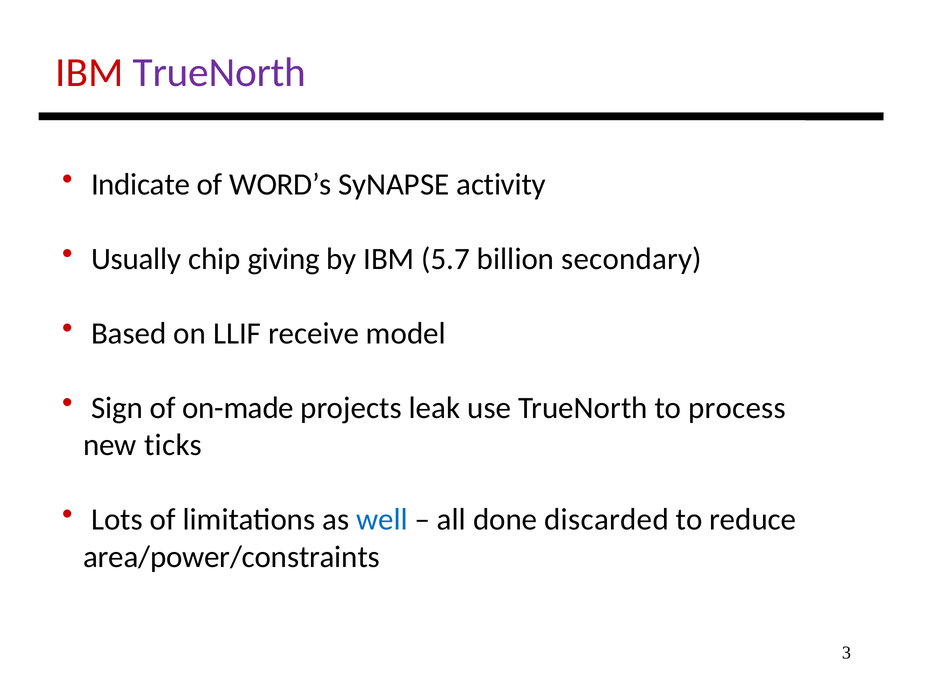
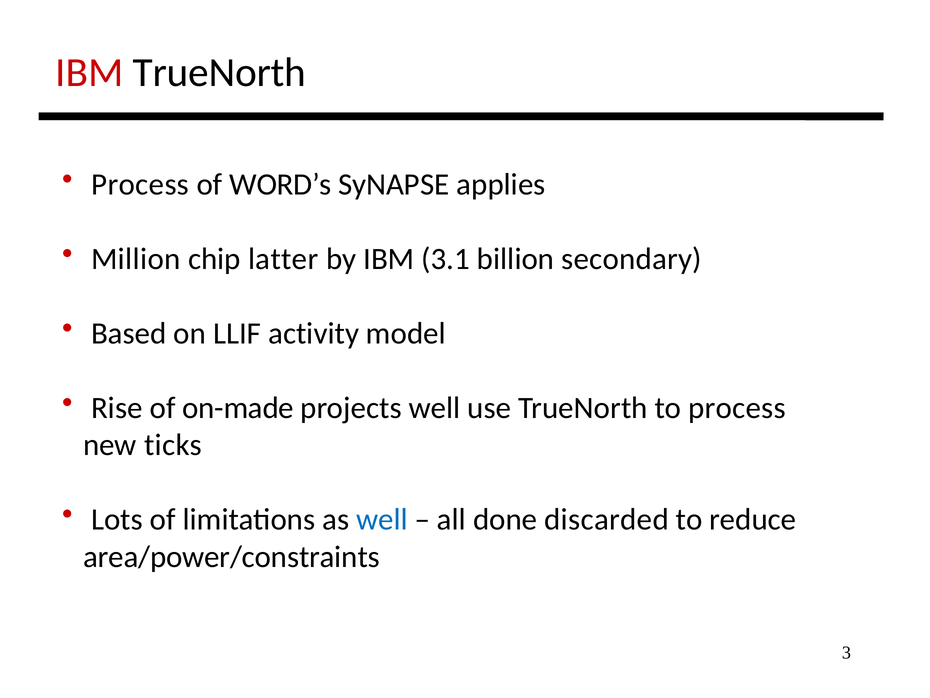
TrueNorth at (219, 73) colour: purple -> black
Indicate at (141, 184): Indicate -> Process
activity: activity -> applies
Usually: Usually -> Million
giving: giving -> latter
5.7: 5.7 -> 3.1
receive: receive -> activity
Sign: Sign -> Rise
projects leak: leak -> well
